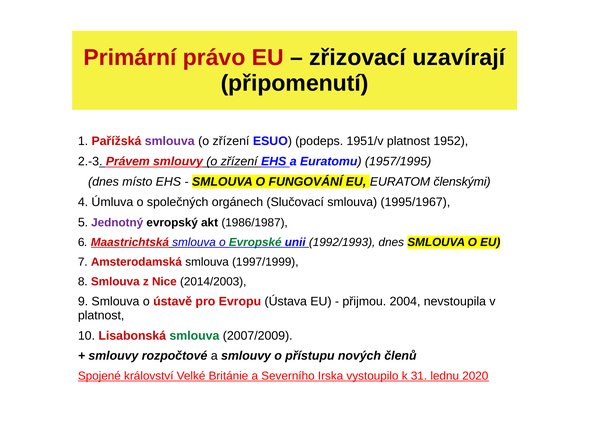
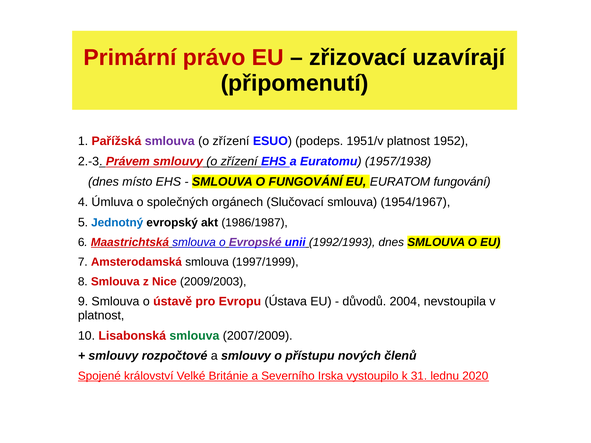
1957/1995: 1957/1995 -> 1957/1938
EURATOM členskými: členskými -> fungování
1995/1967: 1995/1967 -> 1954/1967
Jednotný colour: purple -> blue
Evropské colour: green -> purple
2014/2003: 2014/2003 -> 2009/2003
přijmou: přijmou -> důvodů
